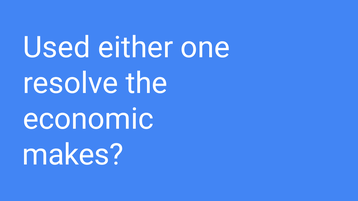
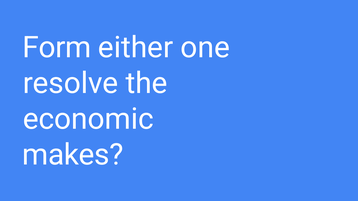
Used: Used -> Form
